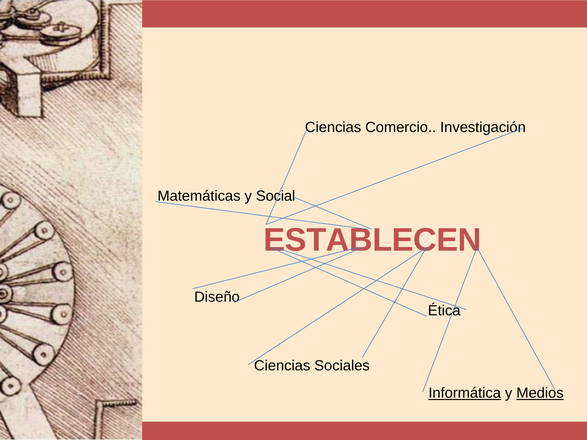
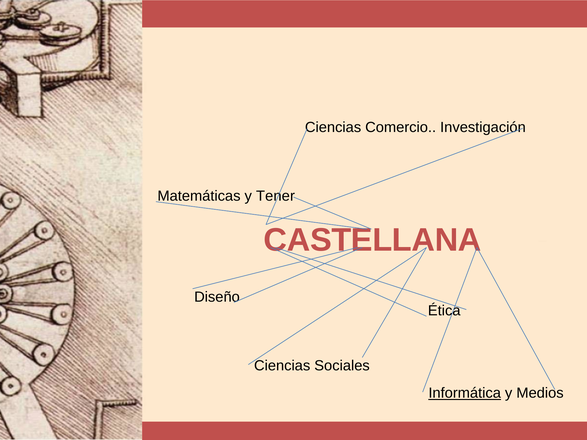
Social: Social -> Tener
ESTABLECEN: ESTABLECEN -> CASTELLANA
Medios underline: present -> none
